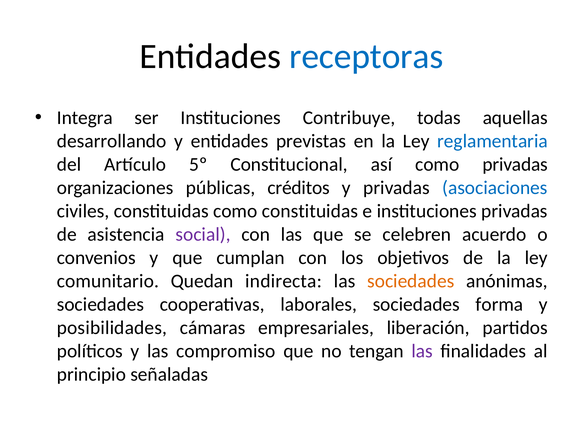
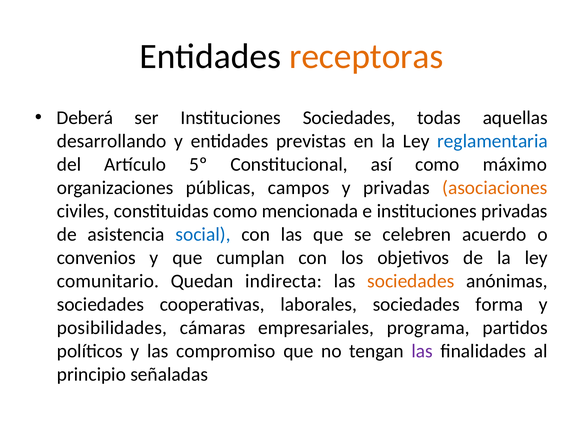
receptoras colour: blue -> orange
Integra: Integra -> Deberá
Instituciones Contribuye: Contribuye -> Sociedades
como privadas: privadas -> máximo
créditos: créditos -> campos
asociaciones colour: blue -> orange
como constituidas: constituidas -> mencionada
social colour: purple -> blue
liberación: liberación -> programa
